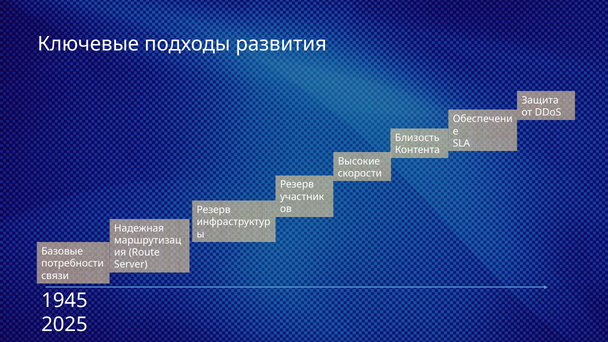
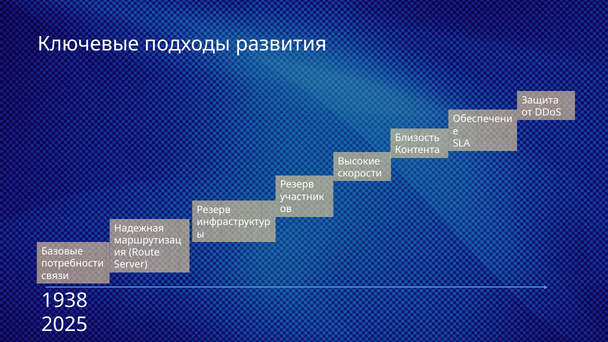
1945: 1945 -> 1938
